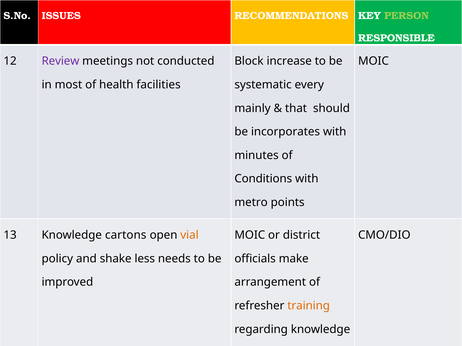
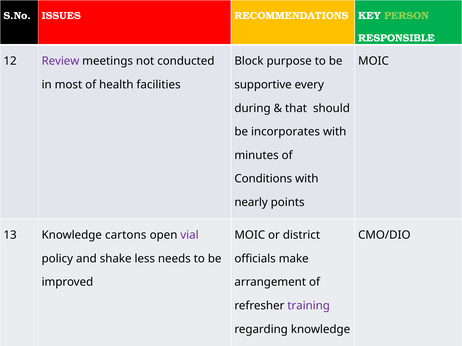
increase: increase -> purpose
systematic: systematic -> supportive
mainly: mainly -> during
metro: metro -> nearly
vial at (190, 235) colour: orange -> purple
training colour: orange -> purple
